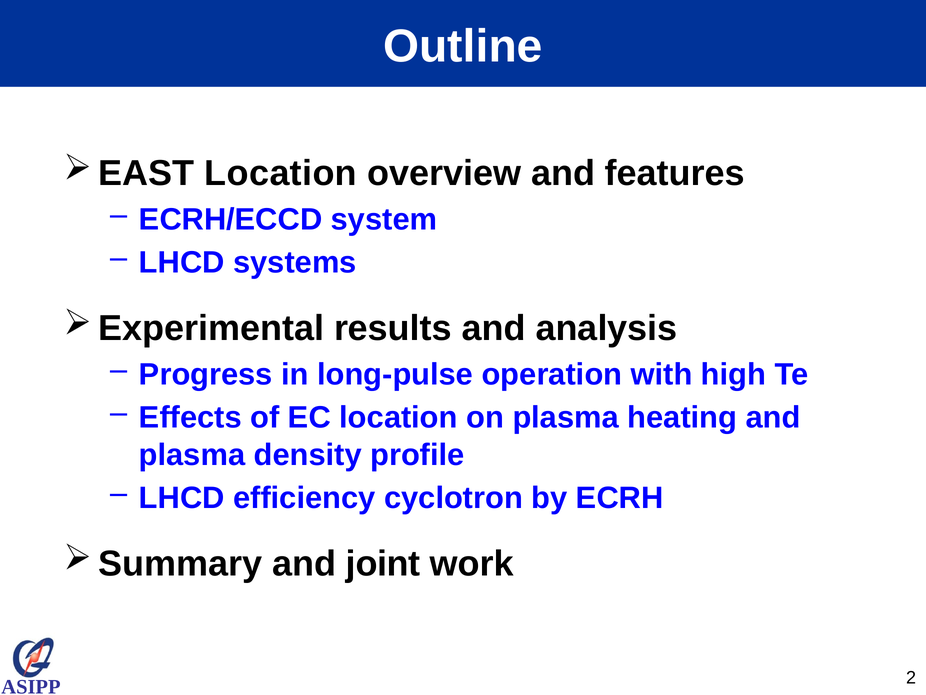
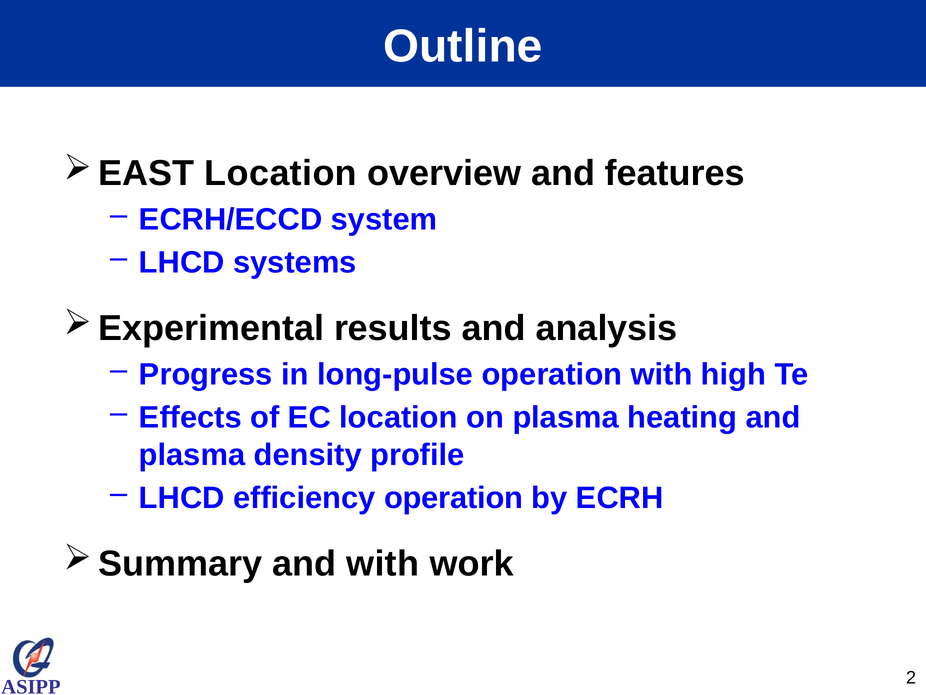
efficiency cyclotron: cyclotron -> operation
and joint: joint -> with
